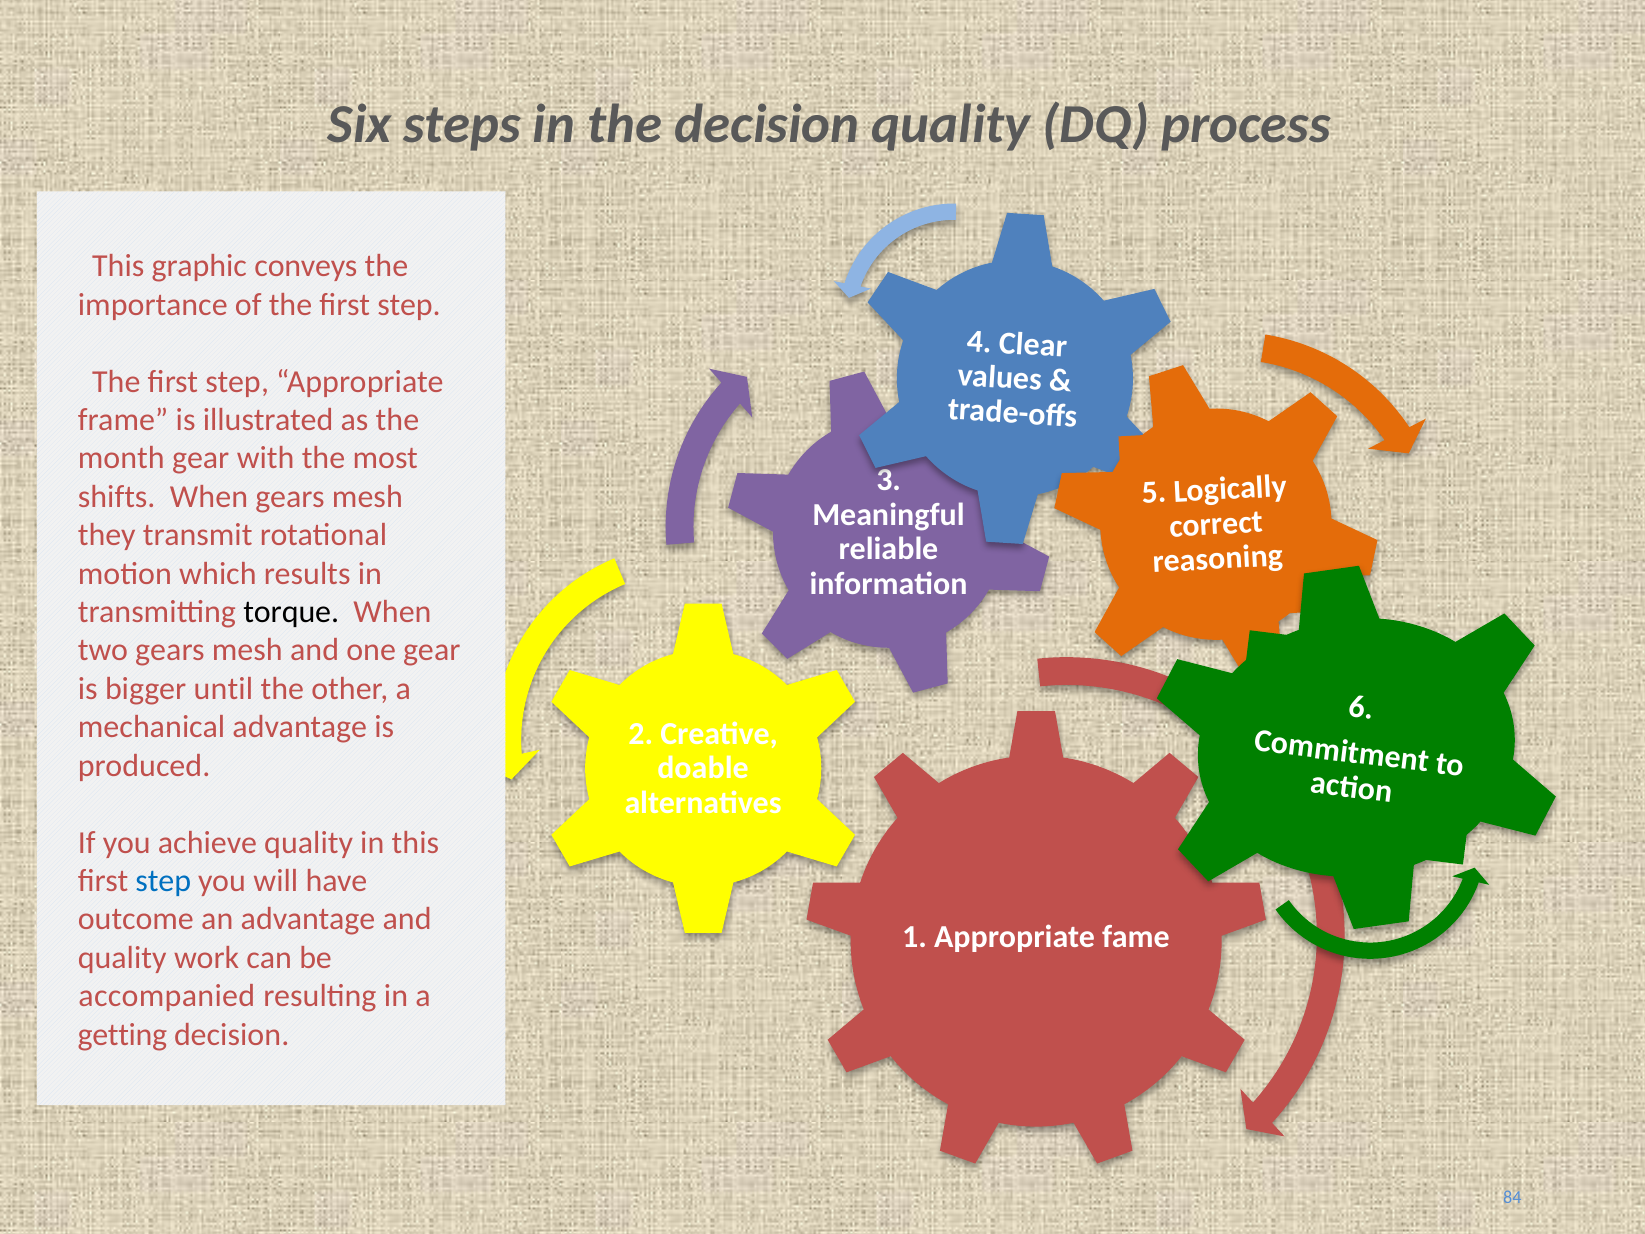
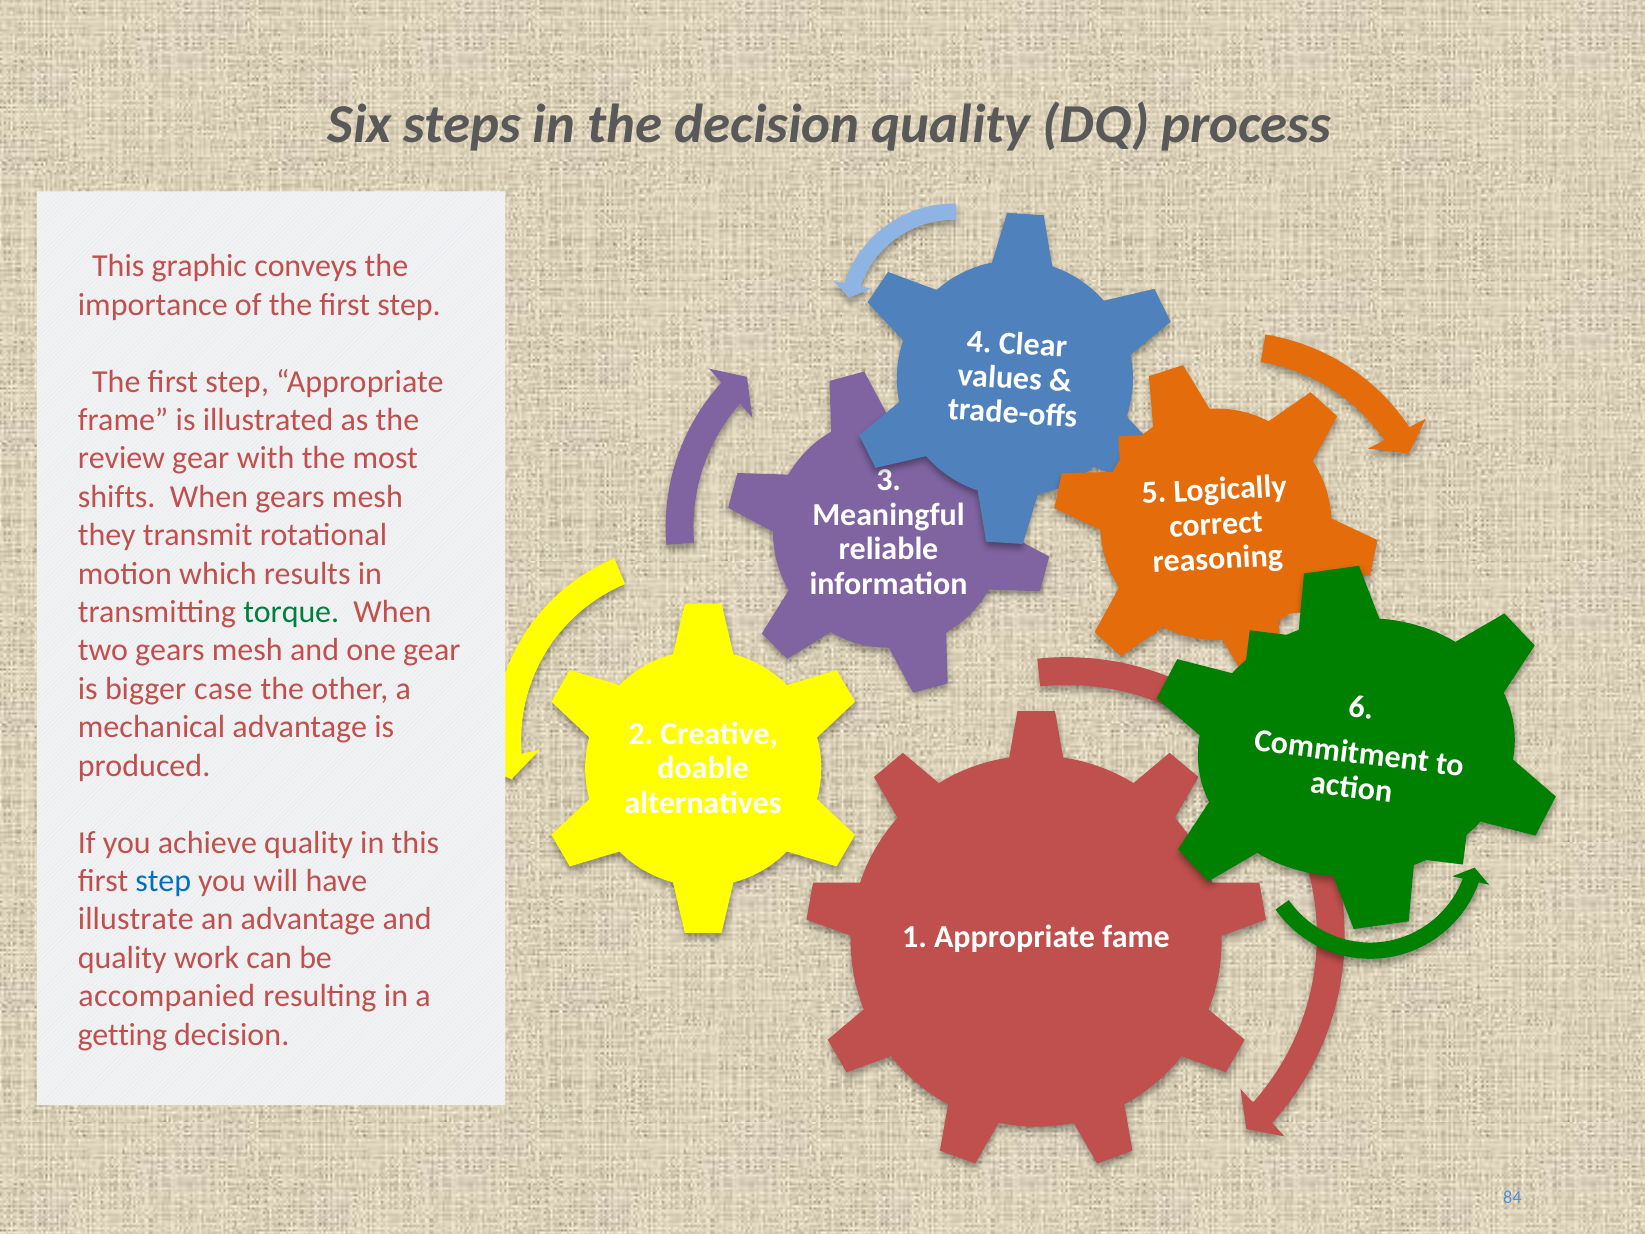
month: month -> review
torque colour: black -> green
until: until -> case
outcome: outcome -> illustrate
